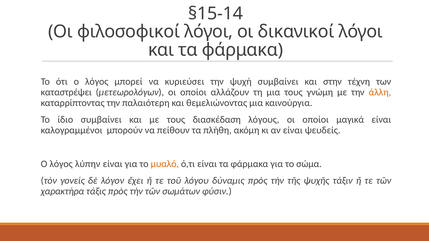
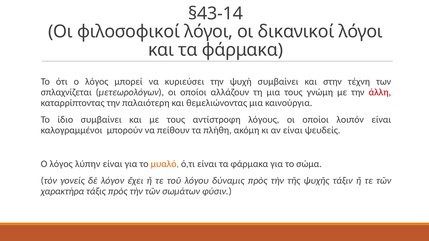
§15-14: §15-14 -> §43-14
καταστρέψει: καταστρέψει -> σπλαχνίζεται
άλλη colour: orange -> red
διασκέδαση: διασκέδαση -> αντίστροφη
μαγικά: μαγικά -> λοιπόν
